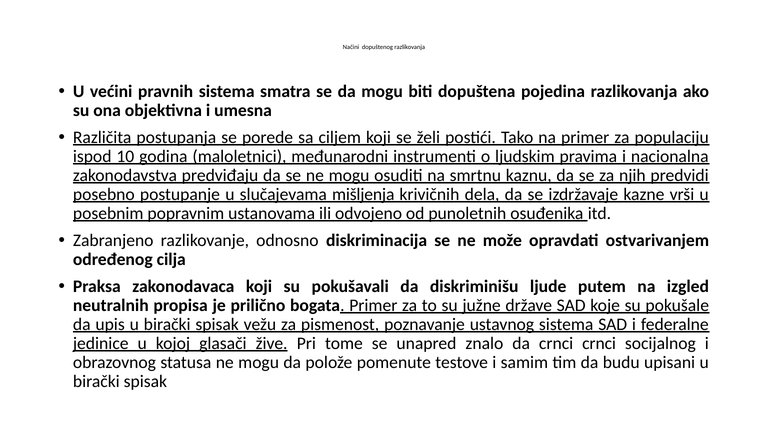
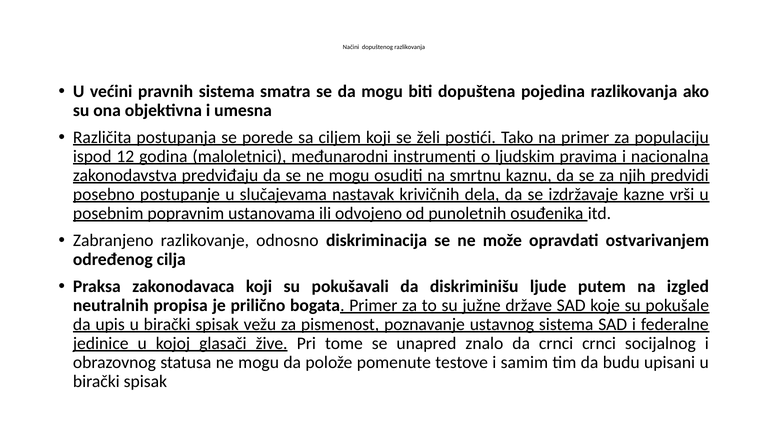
10: 10 -> 12
mišljenja: mišljenja -> nastavak
